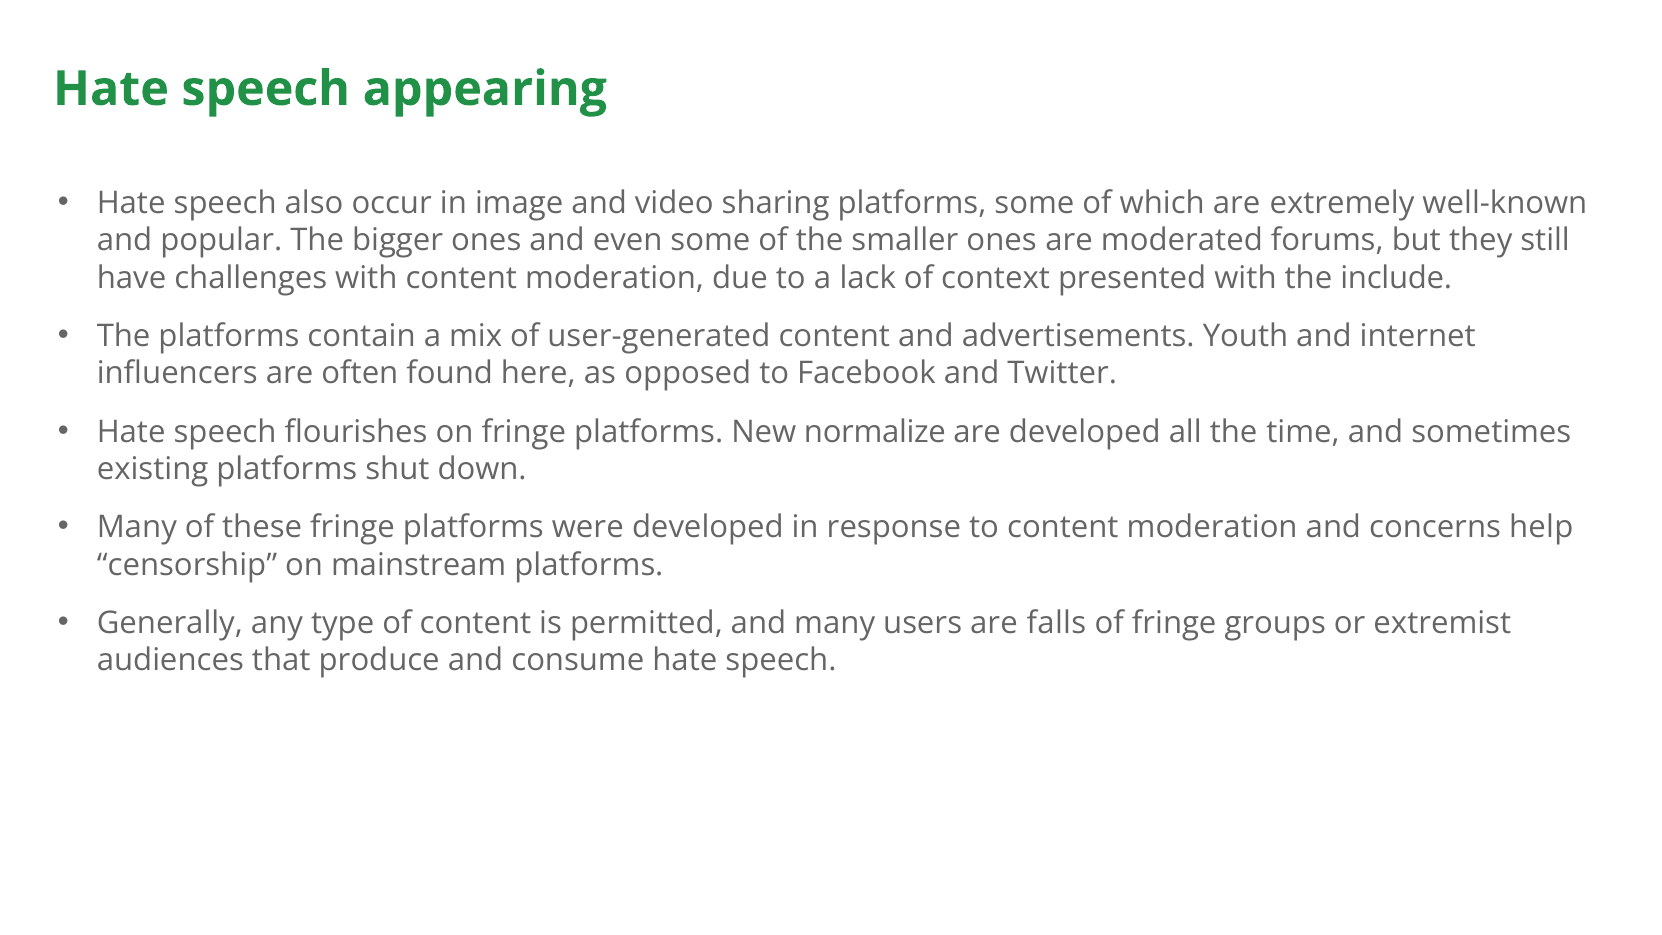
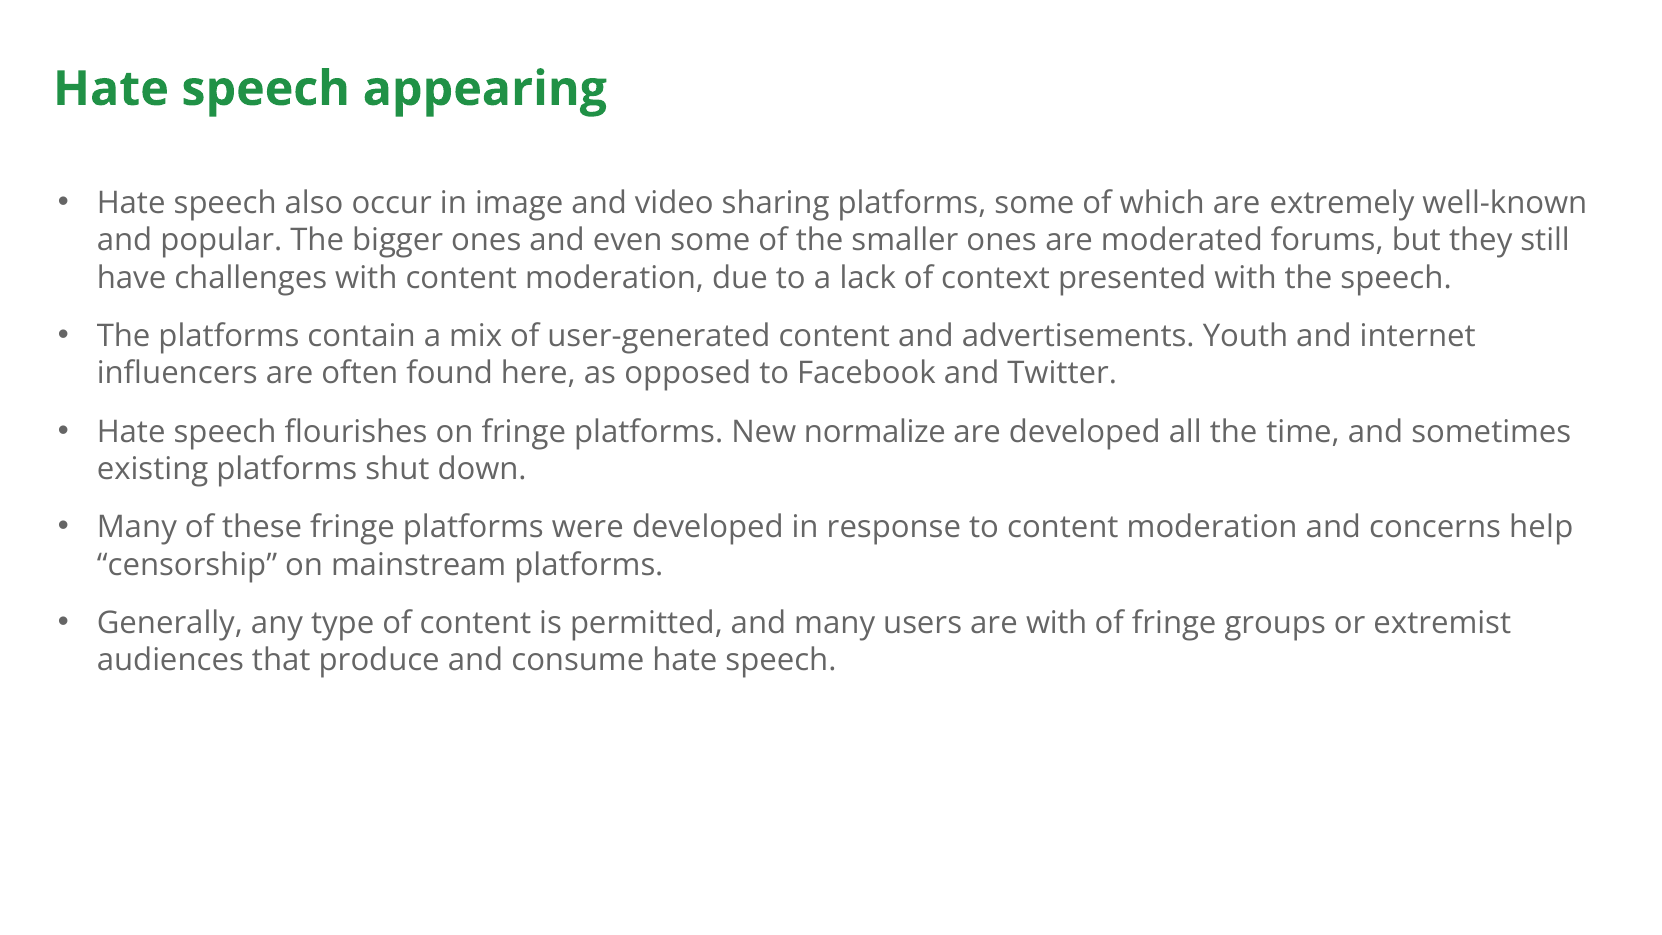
the include: include -> speech
are falls: falls -> with
